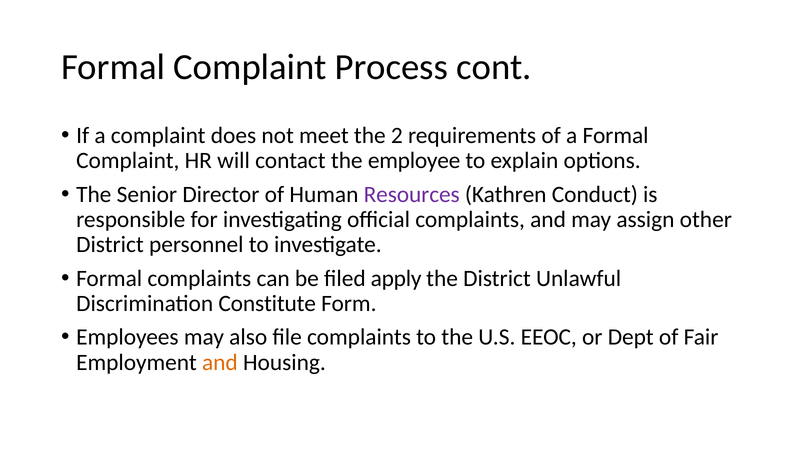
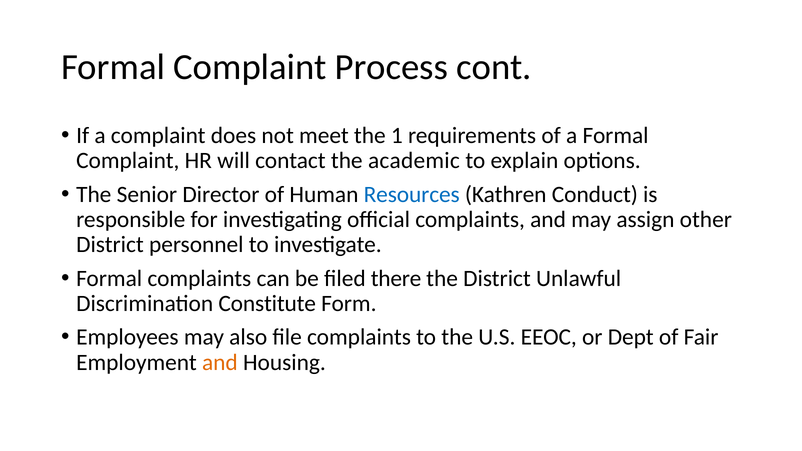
2: 2 -> 1
employee: employee -> academic
Resources colour: purple -> blue
apply: apply -> there
